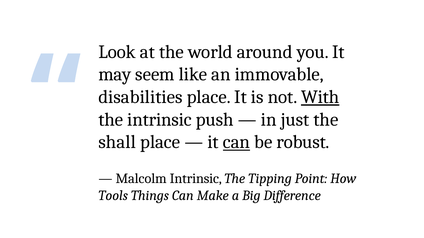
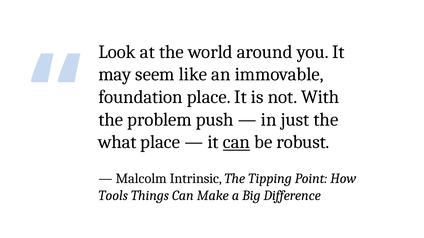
disabilities: disabilities -> foundation
With underline: present -> none
the intrinsic: intrinsic -> problem
shall: shall -> what
